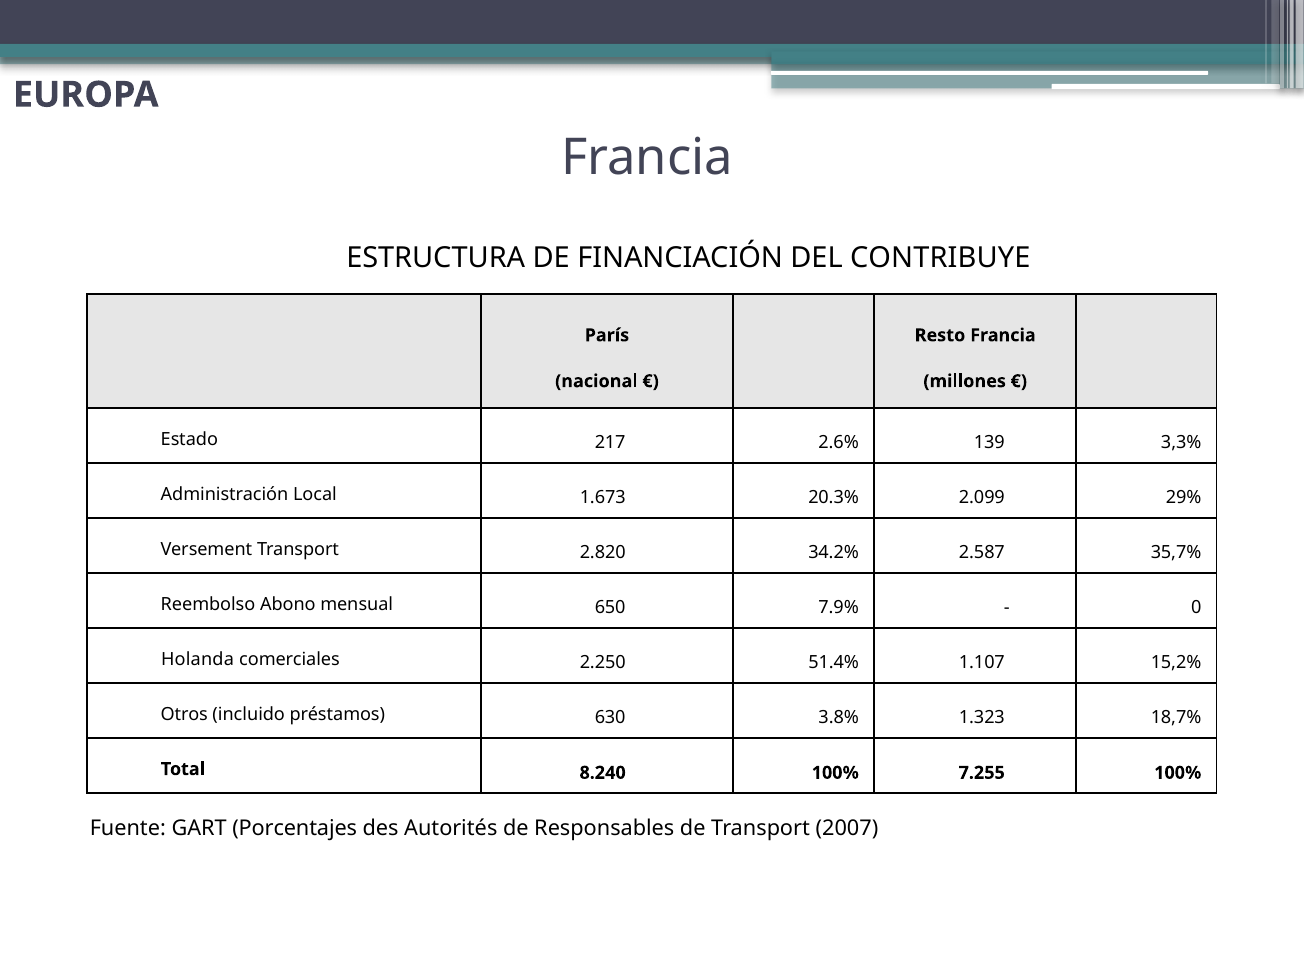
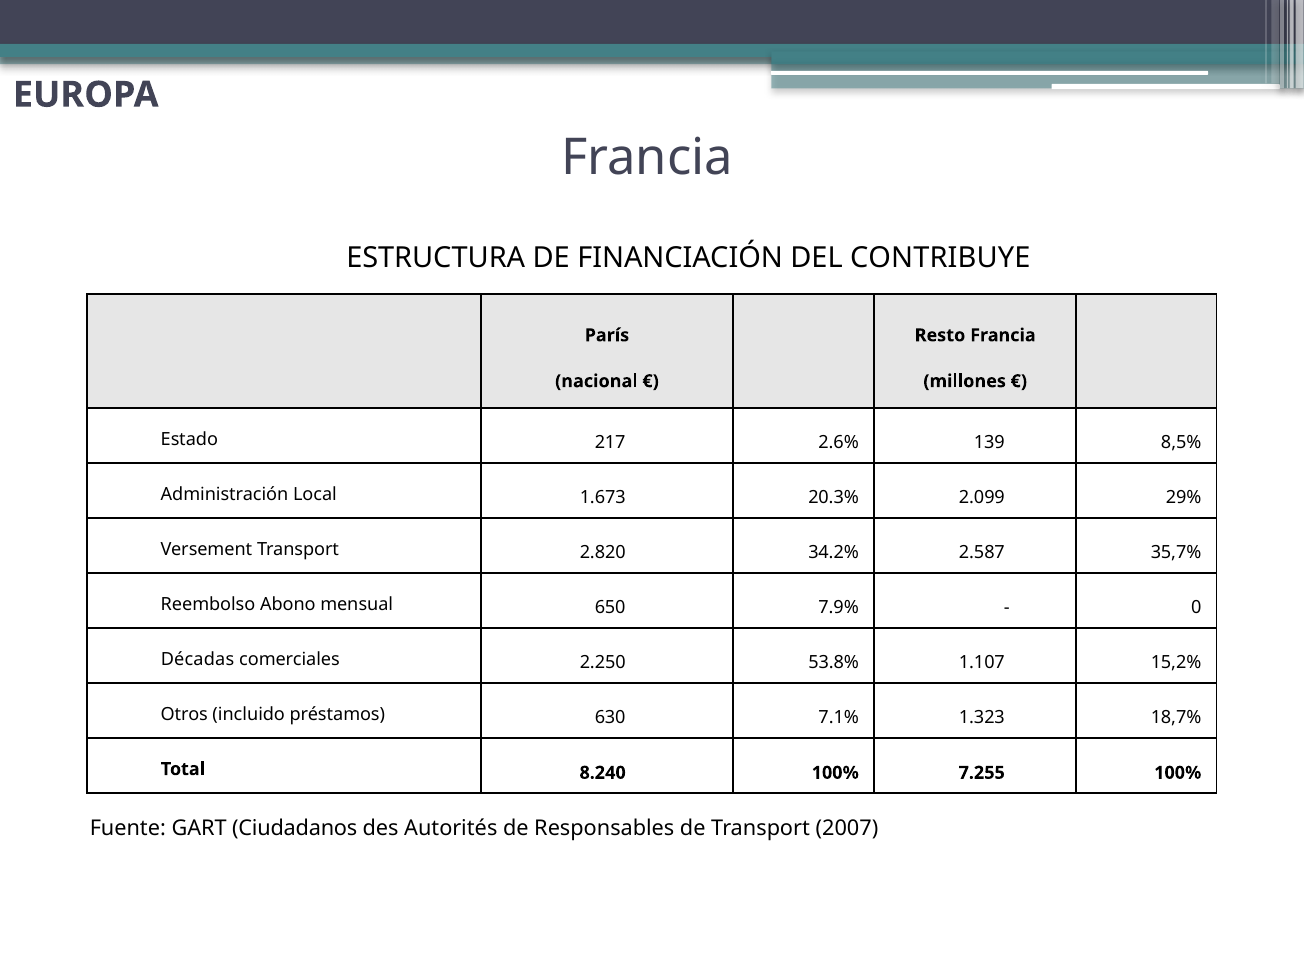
3,3%: 3,3% -> 8,5%
Holanda: Holanda -> Décadas
51.4%: 51.4% -> 53.8%
3.8%: 3.8% -> 7.1%
Porcentajes: Porcentajes -> Ciudadanos
